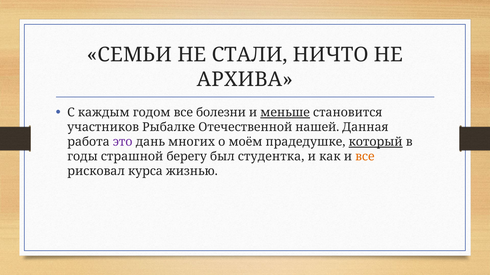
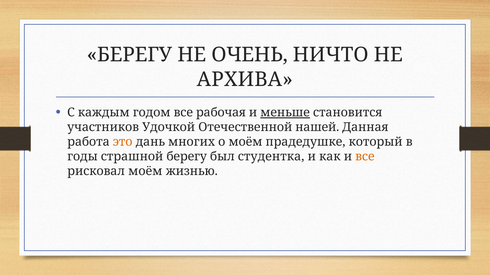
СЕМЬИ at (129, 55): СЕМЬИ -> БЕРЕГУ
СТАЛИ: СТАЛИ -> ОЧЕНЬ
болезни: болезни -> рабочая
Рыбалке: Рыбалке -> Удочкой
это colour: purple -> orange
который underline: present -> none
рисковал курса: курса -> моём
